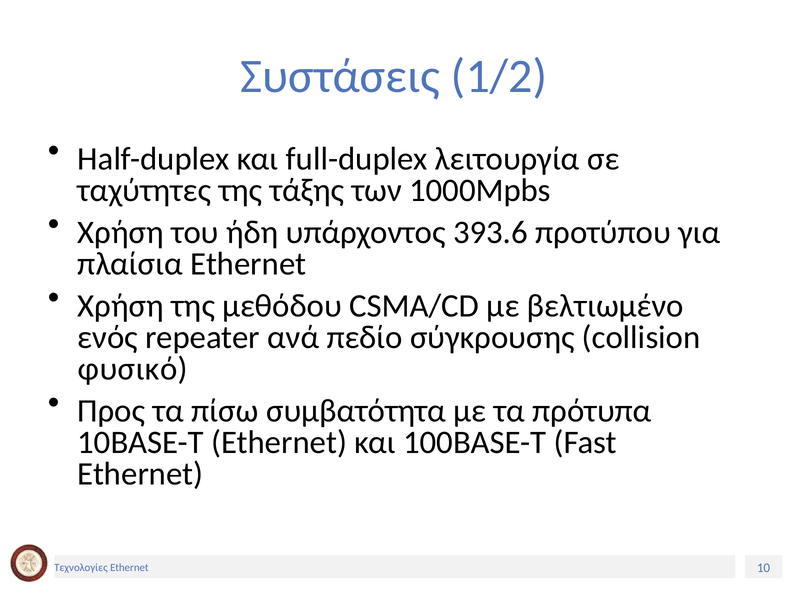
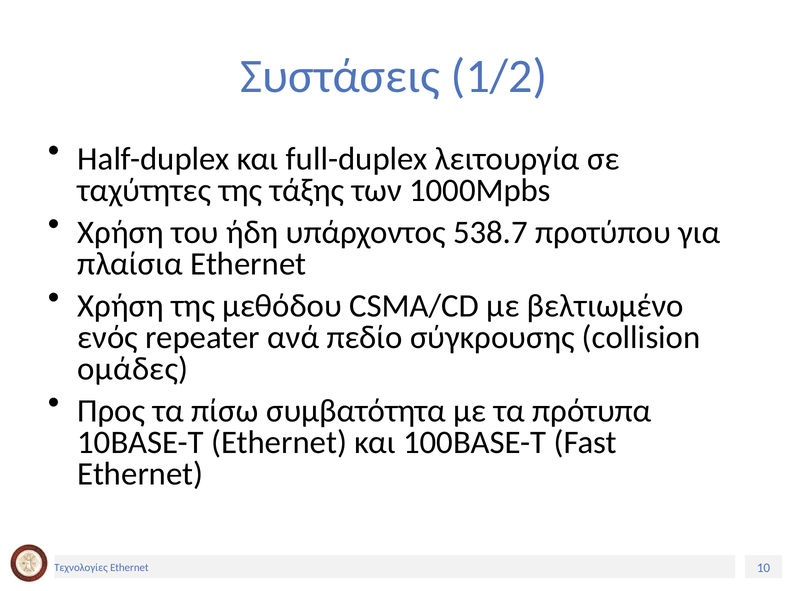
393.6: 393.6 -> 538.7
φυσικό: φυσικό -> ομάδες
